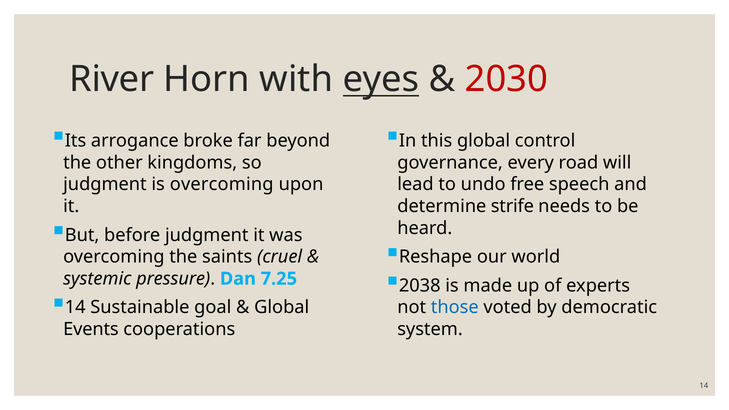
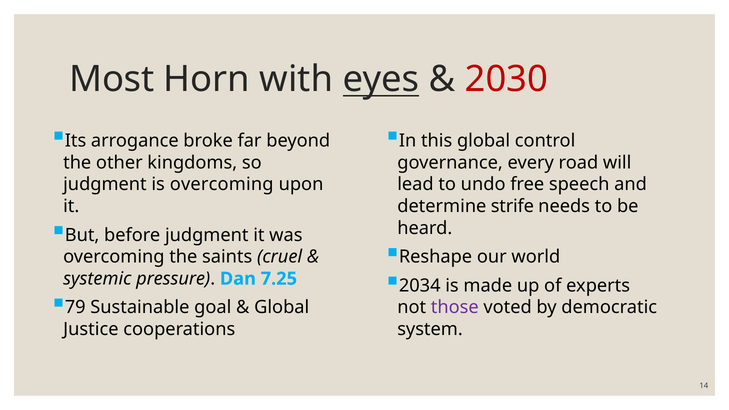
River: River -> Most
2038: 2038 -> 2034
14 at (75, 307): 14 -> 79
those colour: blue -> purple
Events: Events -> Justice
